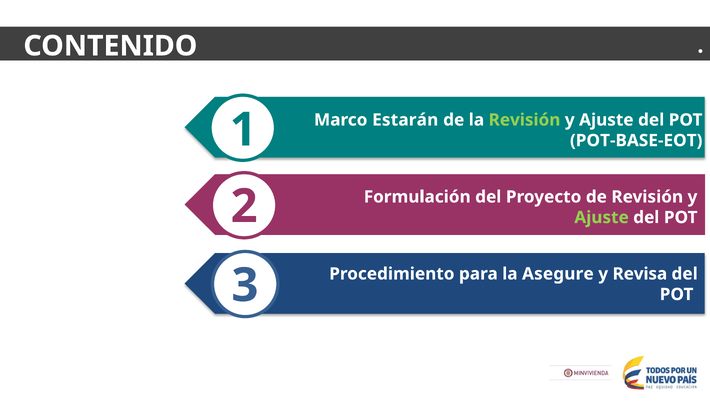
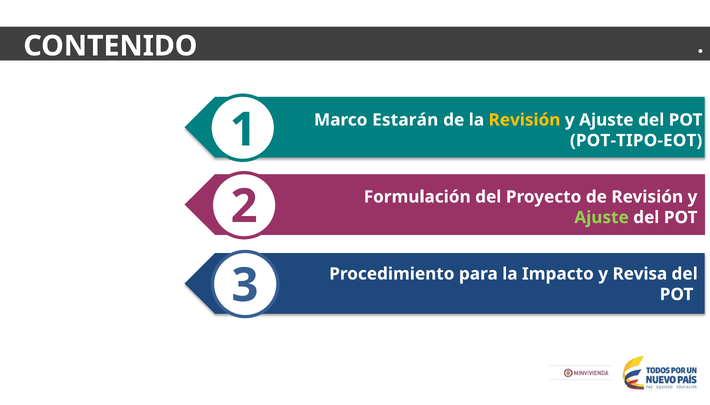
Revisión at (524, 120) colour: light green -> yellow
POT-BASE-EOT: POT-BASE-EOT -> POT-TIPO-EOT
Asegure: Asegure -> Impacto
